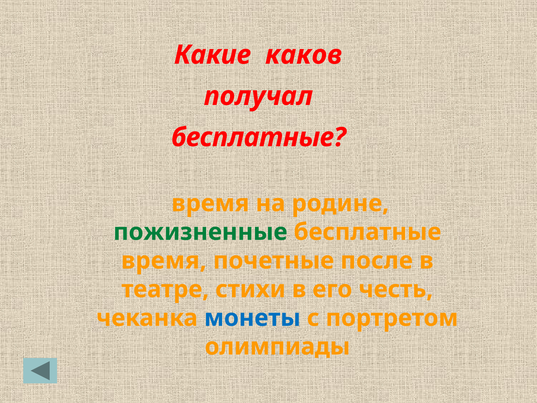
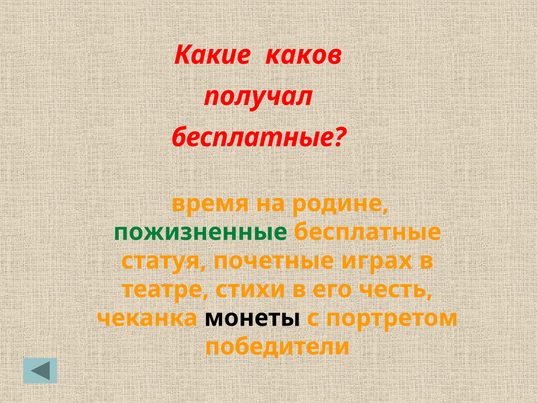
время at (164, 260): время -> статуя
после: после -> играх
монеты colour: blue -> black
олимпиады: олимпиады -> победители
